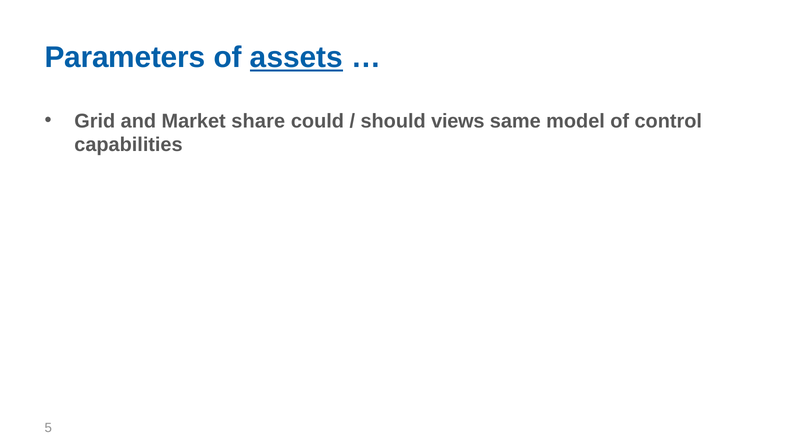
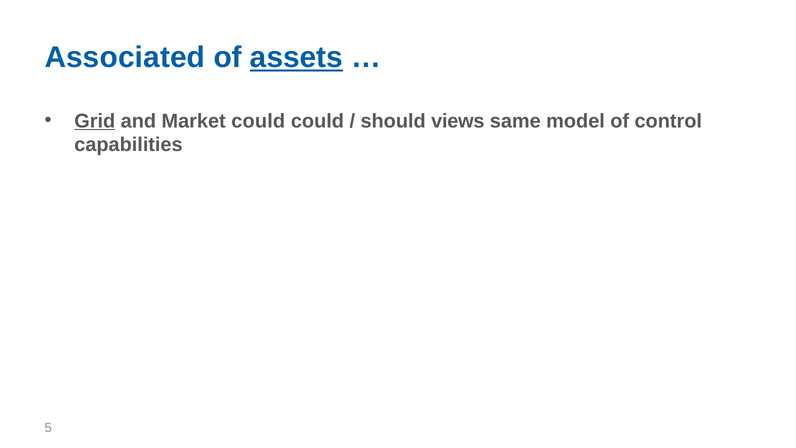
Parameters: Parameters -> Associated
Grid underline: none -> present
Market share: share -> could
